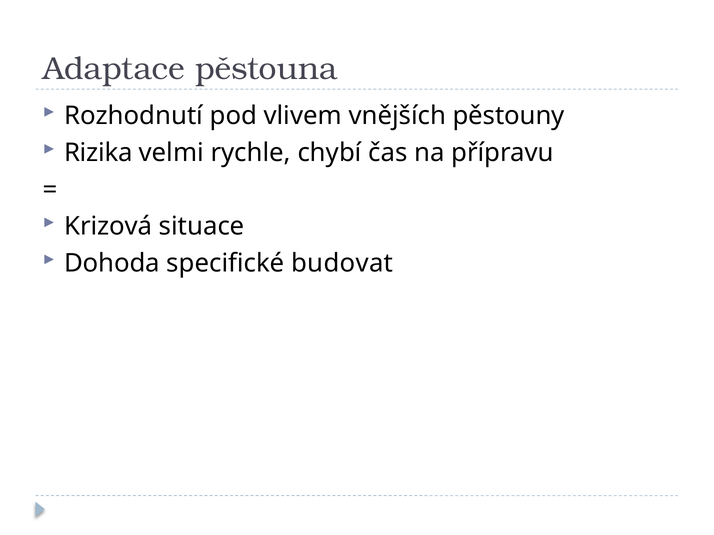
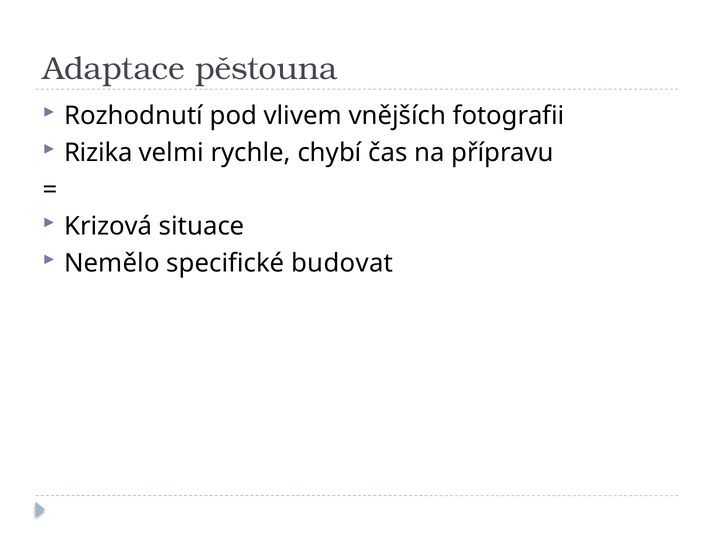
pěstouny: pěstouny -> fotografii
Dohoda: Dohoda -> Nemělo
